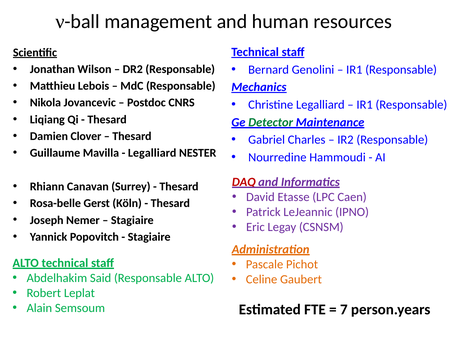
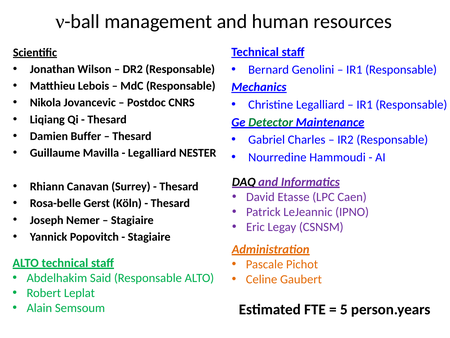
Clover: Clover -> Buffer
DAQ colour: red -> black
7: 7 -> 5
